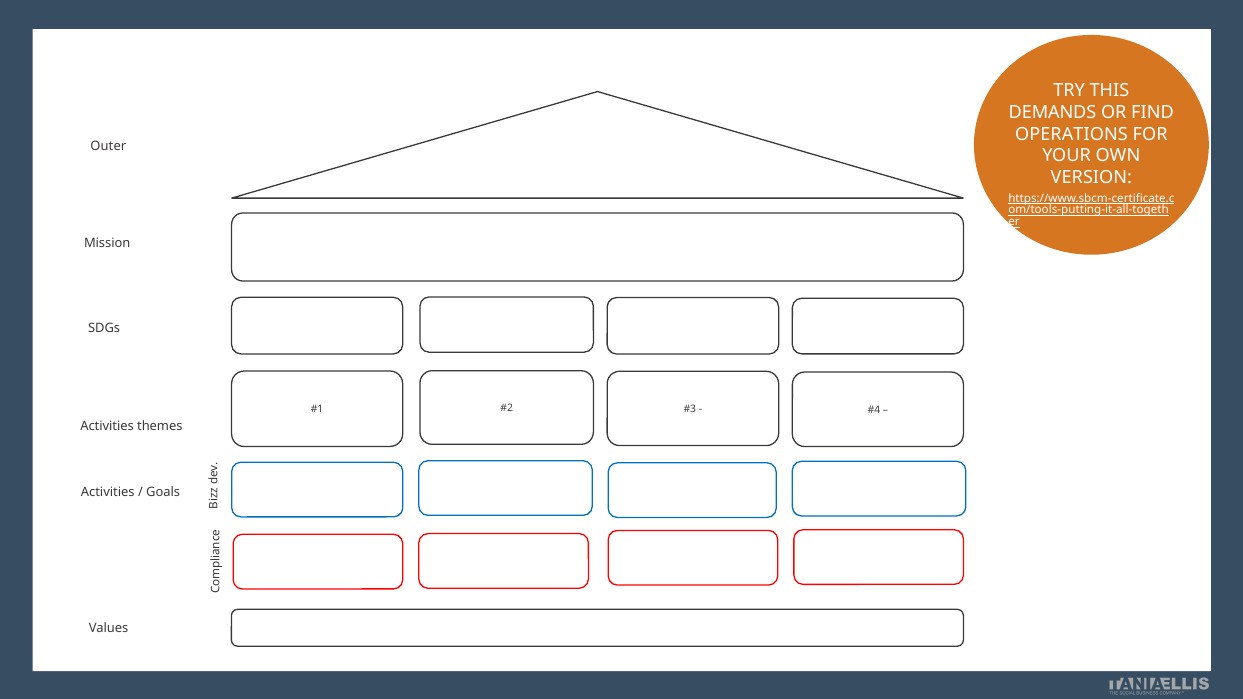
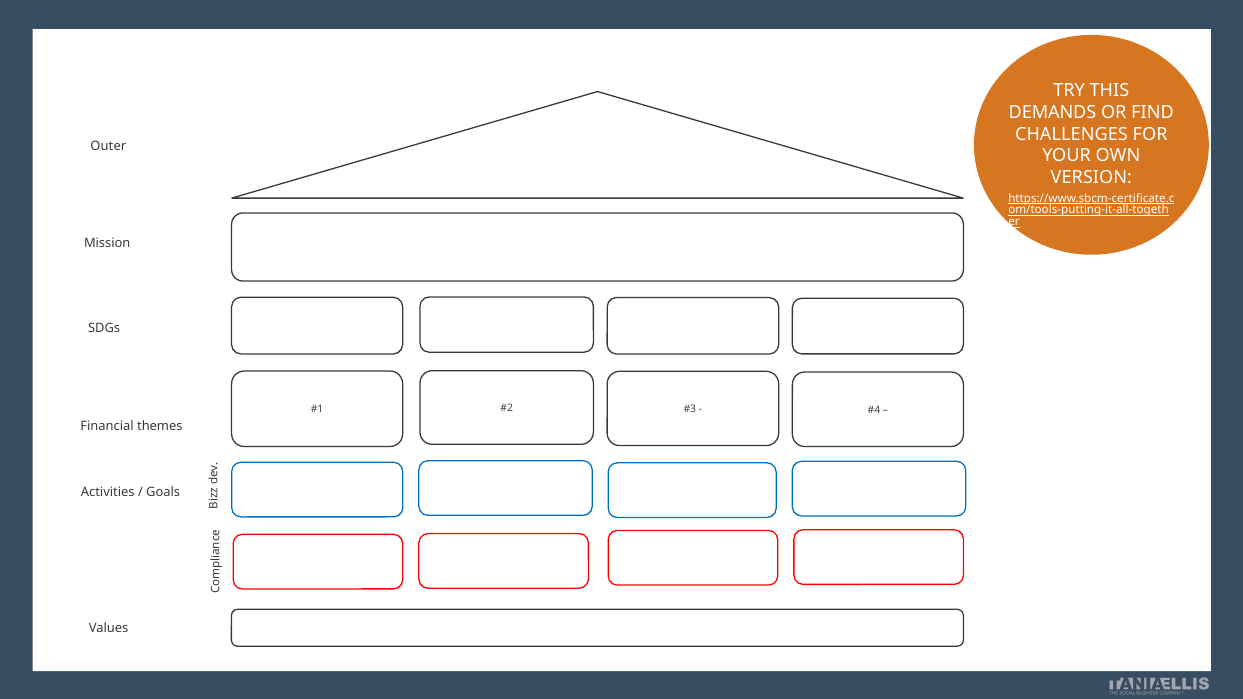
OPERATIONS: OPERATIONS -> CHALLENGES
Activities at (107, 427): Activities -> Financial
